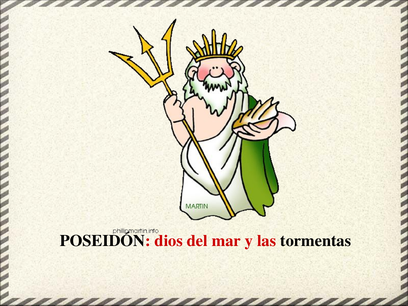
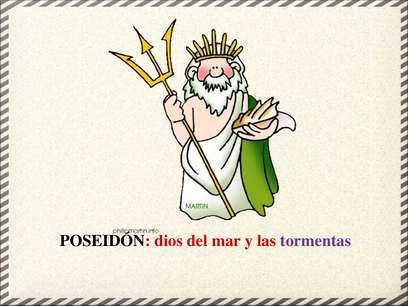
tormentas colour: black -> purple
